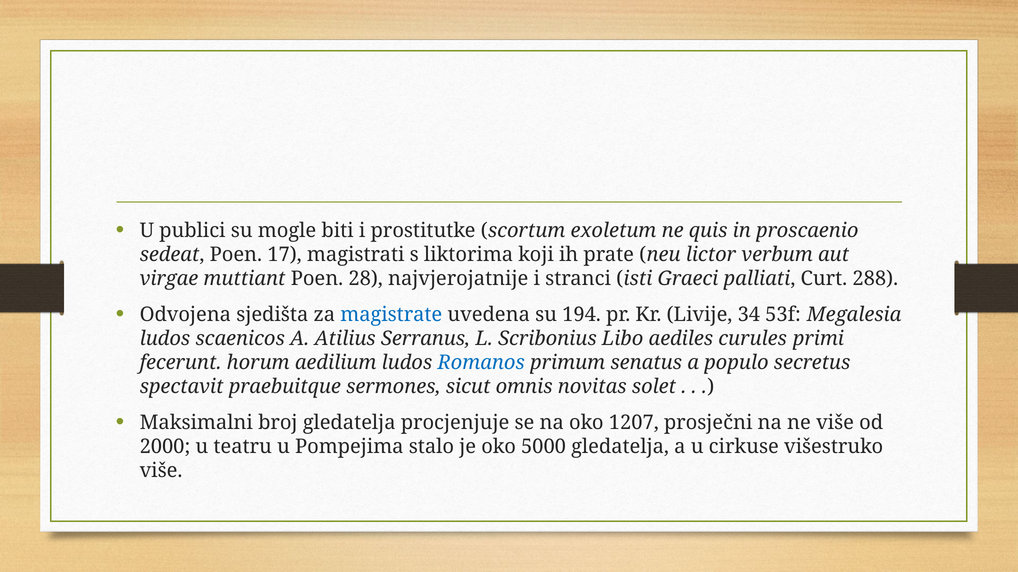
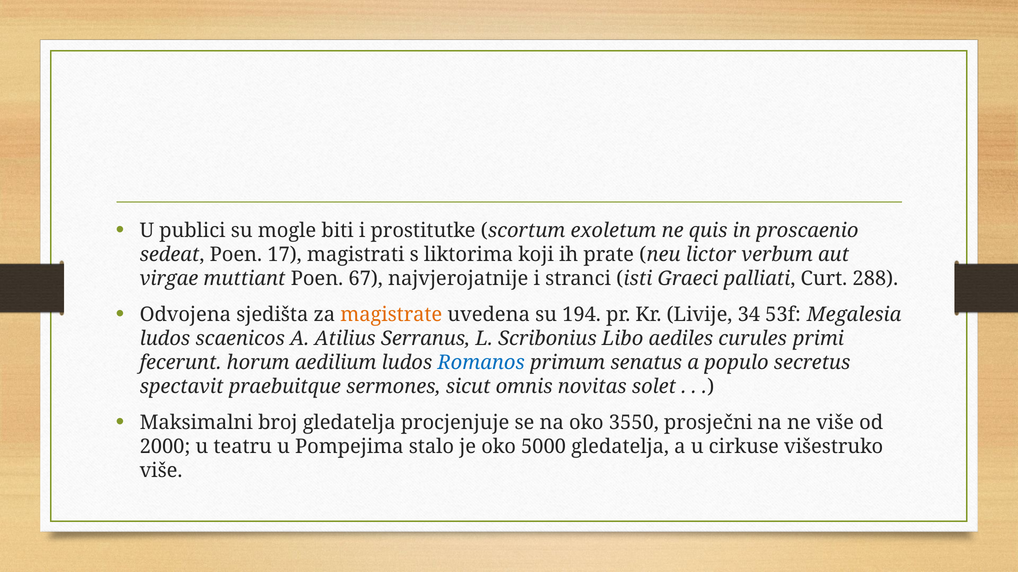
28: 28 -> 67
magistrate colour: blue -> orange
1207: 1207 -> 3550
